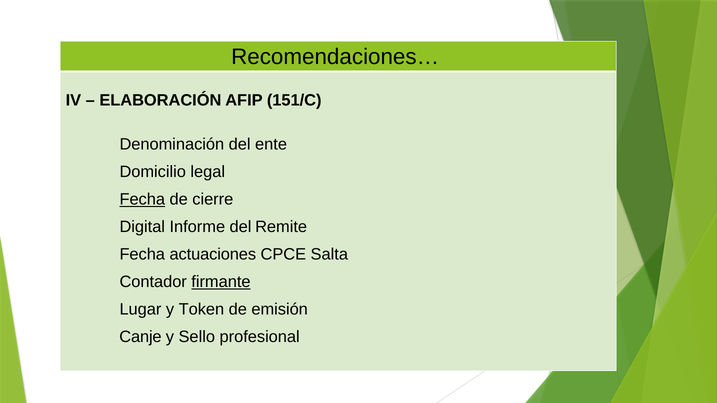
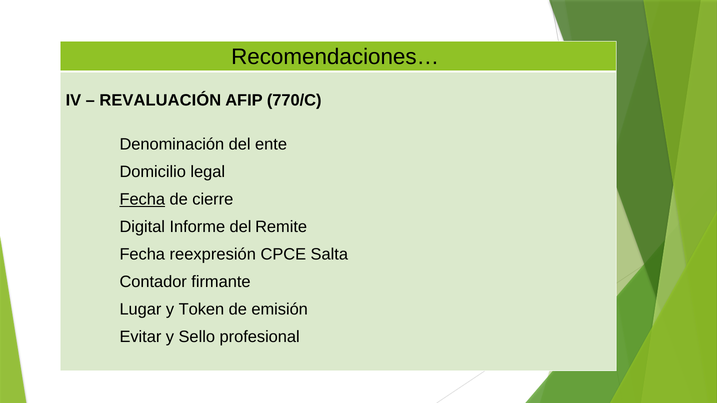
ELABORACIÓN: ELABORACIÓN -> REVALUACIÓN
151/C: 151/C -> 770/C
actuaciones: actuaciones -> reexpresión
firmante underline: present -> none
Canje: Canje -> Evitar
